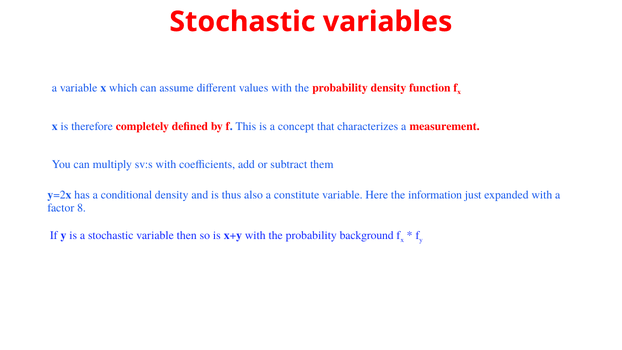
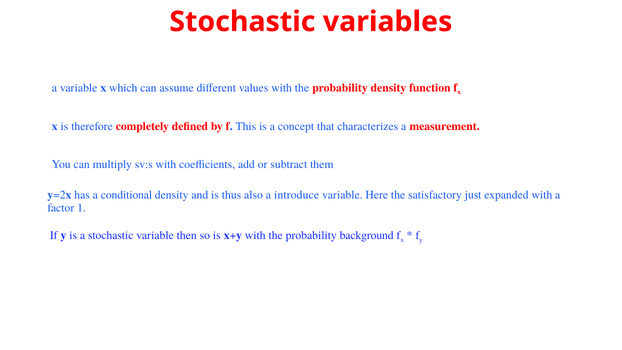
constitute: constitute -> introduce
information: information -> satisfactory
8: 8 -> 1
